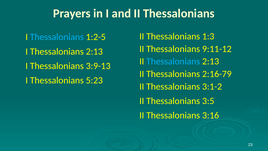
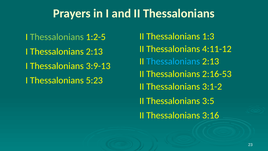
Thessalonians at (57, 37) colour: light blue -> light green
9:11-12: 9:11-12 -> 4:11-12
2:16-79: 2:16-79 -> 2:16-53
